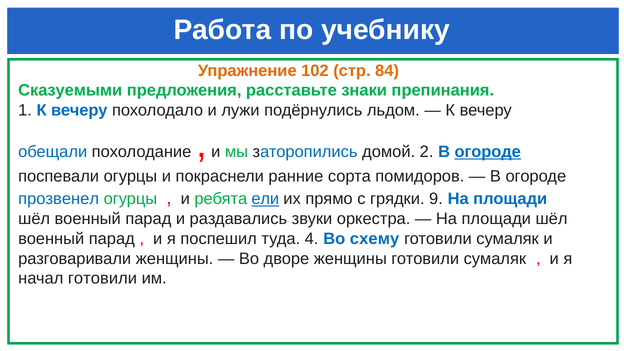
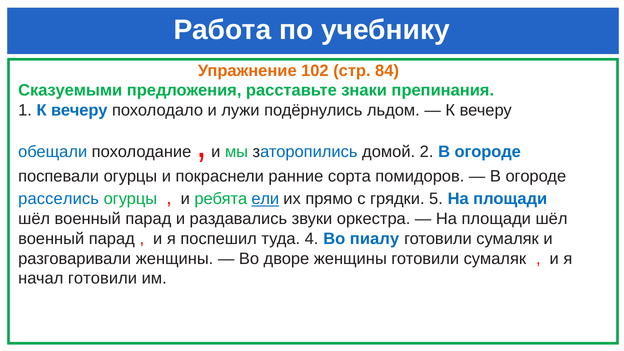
огороде at (488, 152) underline: present -> none
прозвенел: прозвенел -> расселись
9: 9 -> 5
схему: схему -> пиалу
